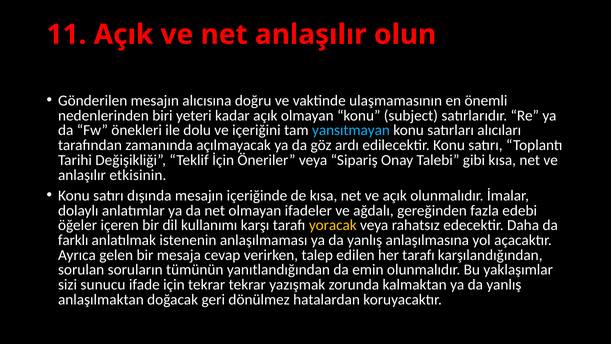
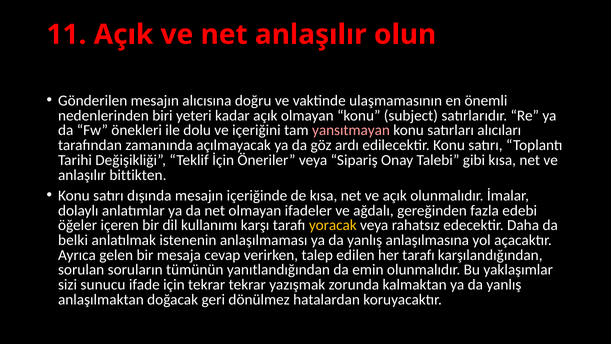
yansıtmayan colour: light blue -> pink
etkisinin: etkisinin -> bittikten
farklı: farklı -> belki
